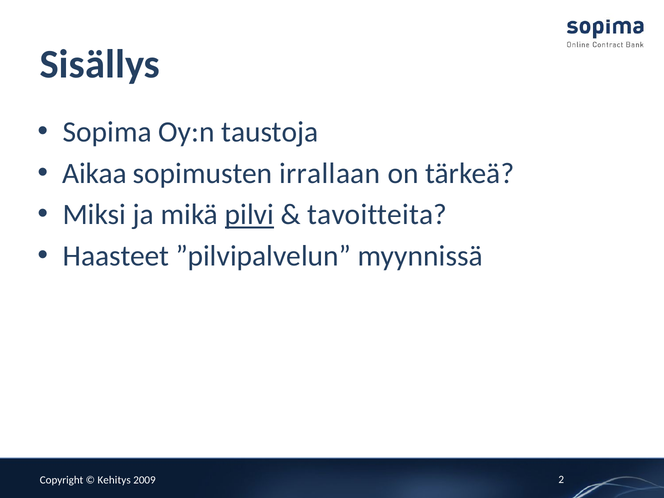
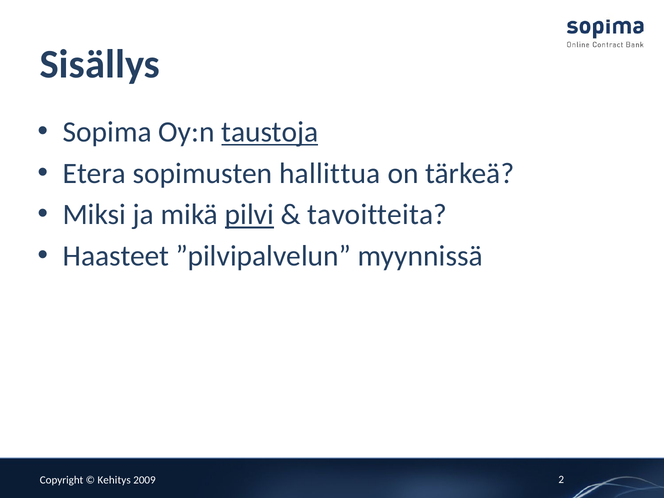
taustoja underline: none -> present
Aikaa: Aikaa -> Etera
irrallaan: irrallaan -> hallittua
